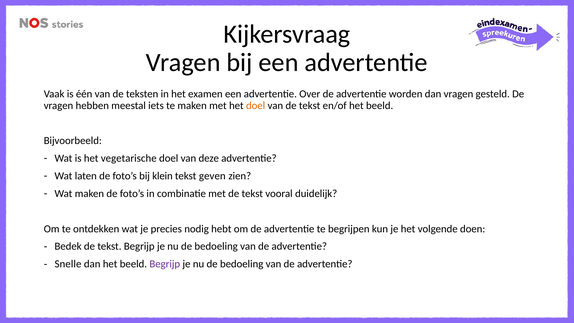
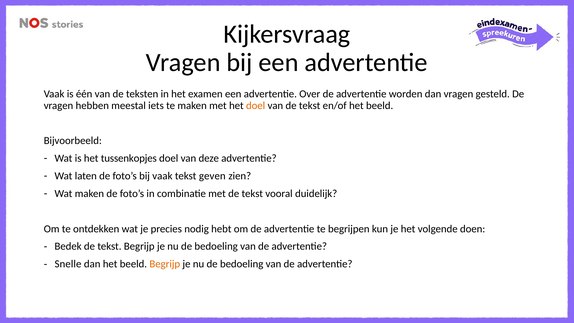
vegetarische: vegetarische -> tussenkopjes
bij klein: klein -> vaak
Begrijp at (165, 264) colour: purple -> orange
